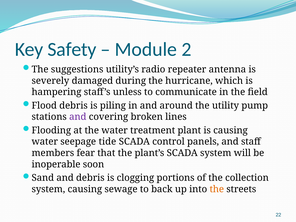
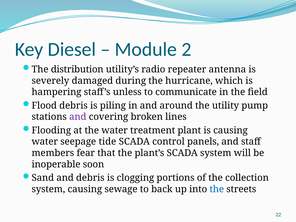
Safety: Safety -> Diesel
suggestions: suggestions -> distribution
the at (217, 189) colour: orange -> blue
